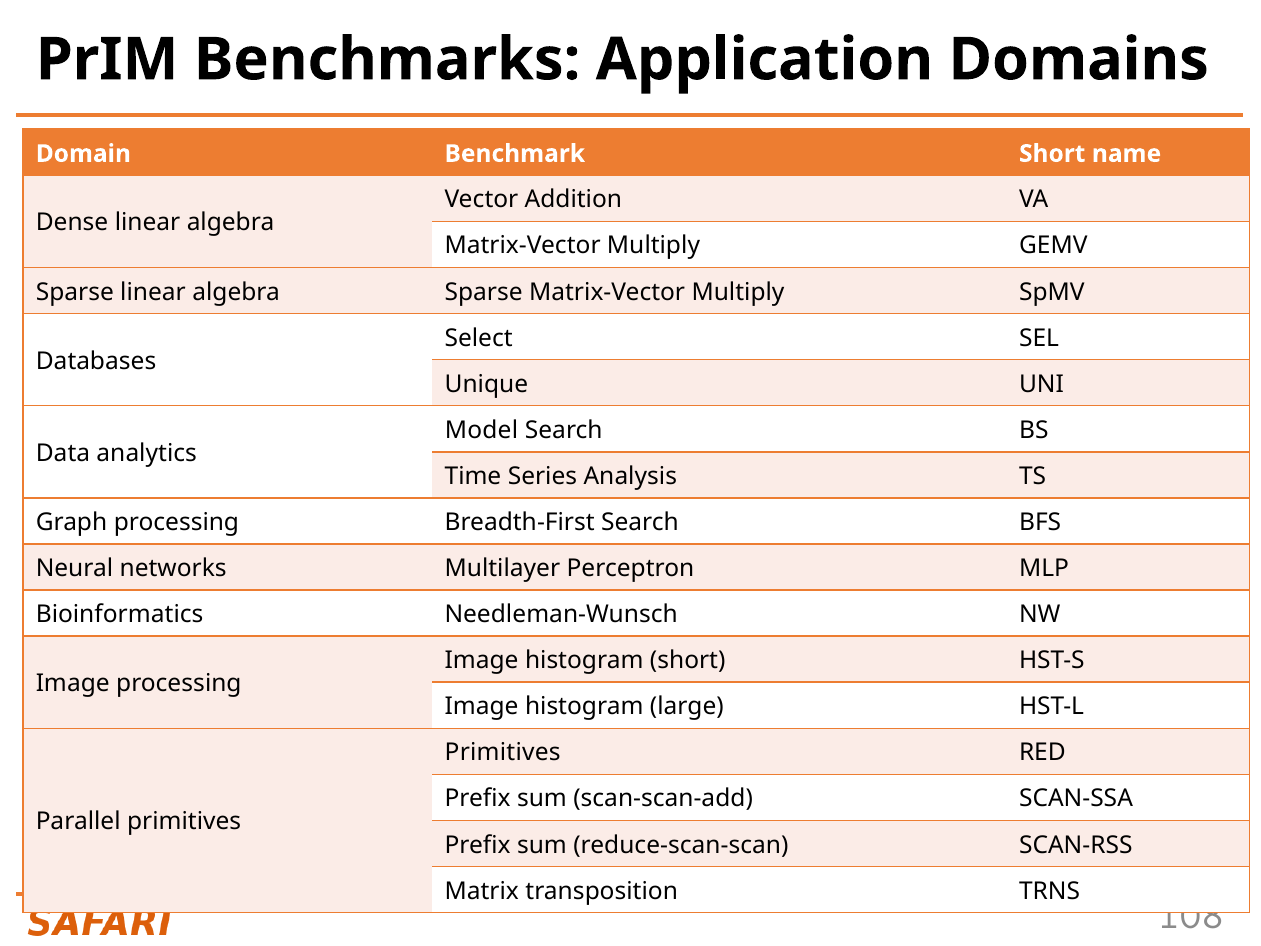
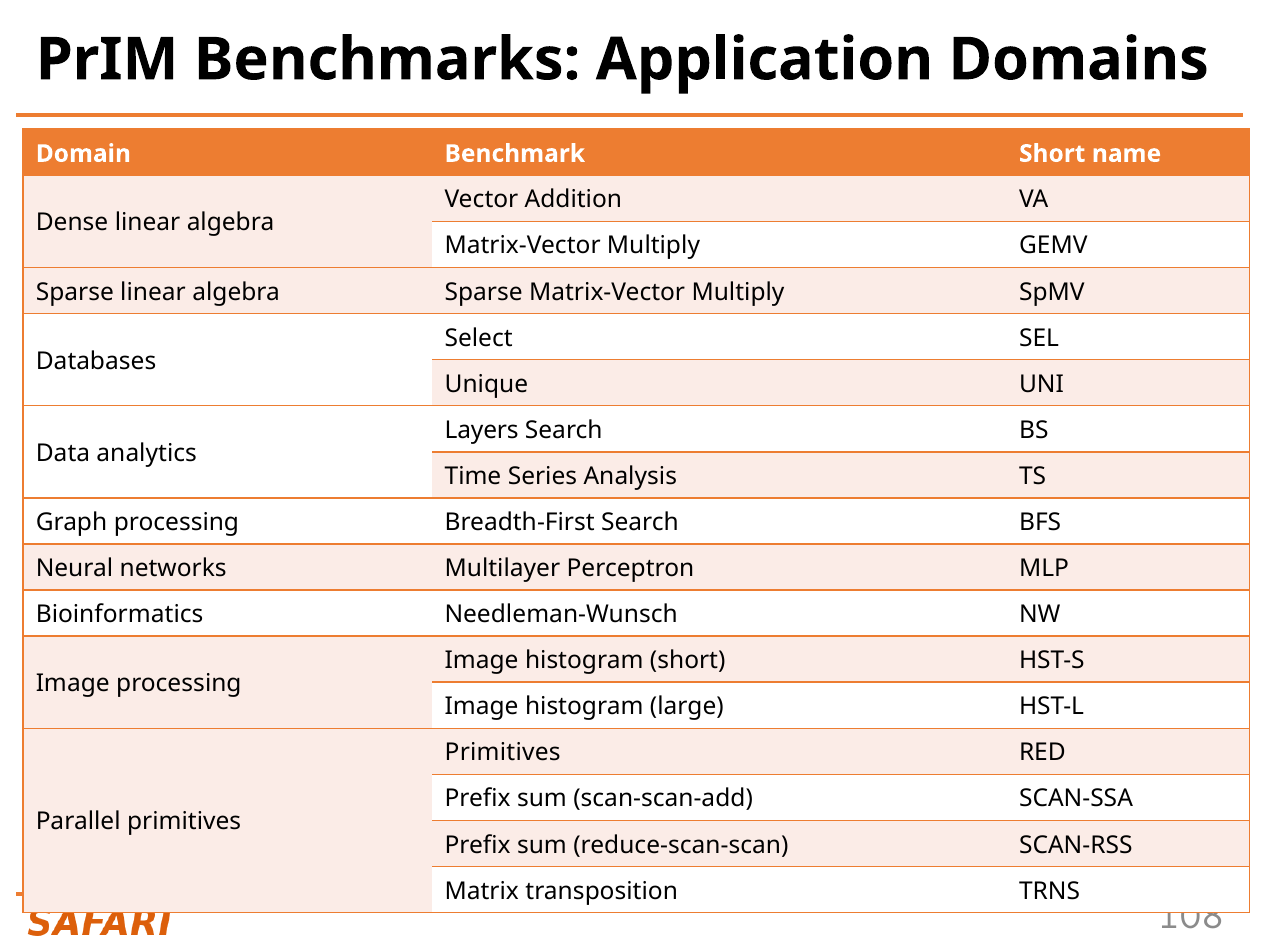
Model: Model -> Layers
